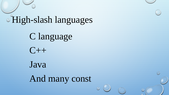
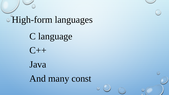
High-slash: High-slash -> High-form
